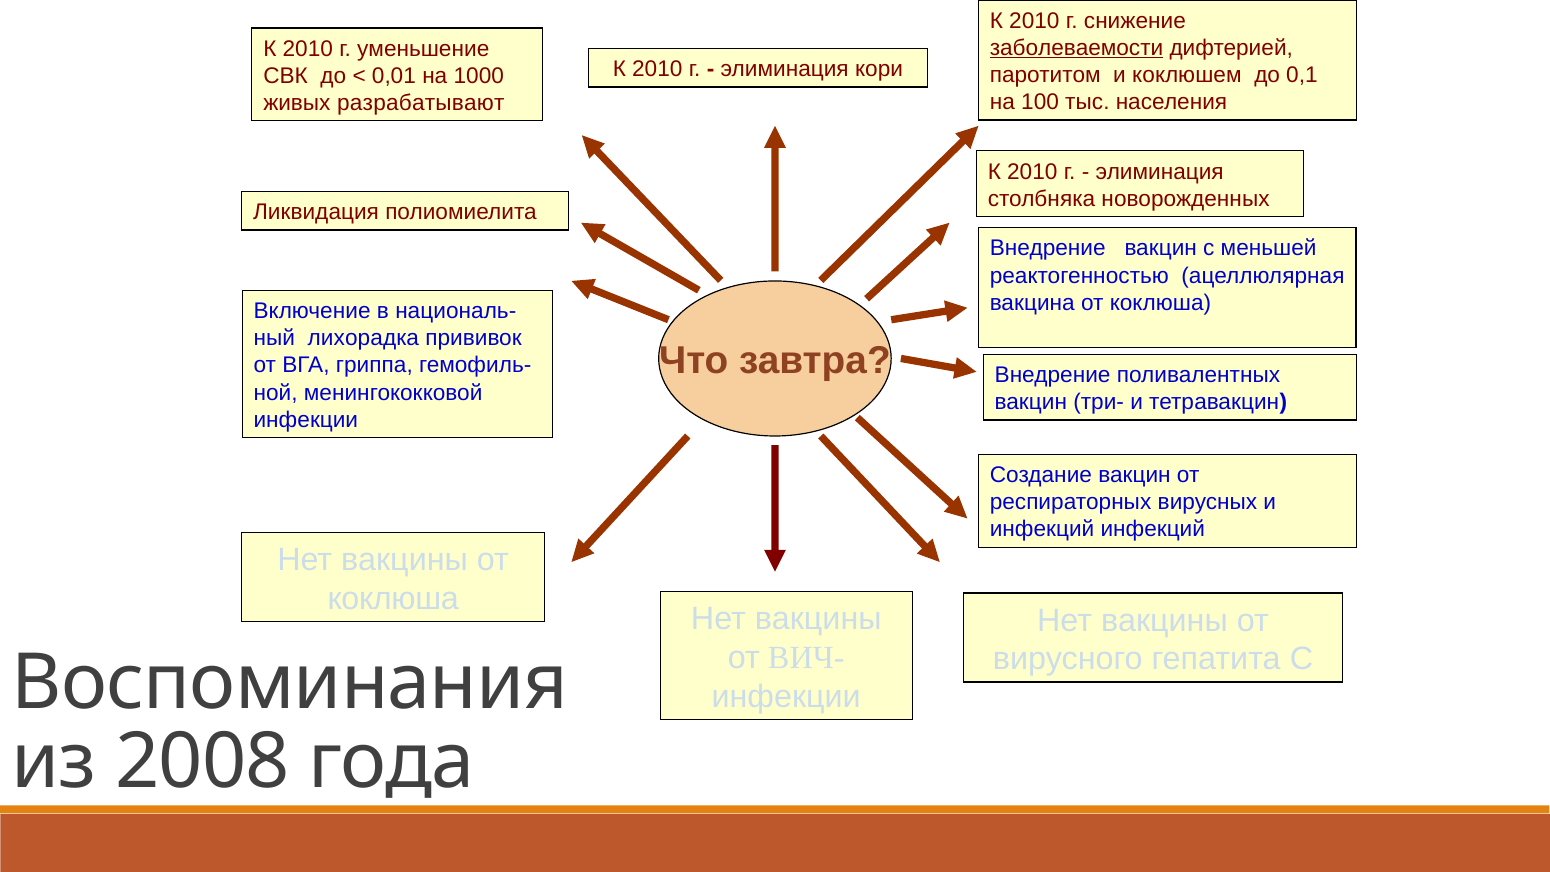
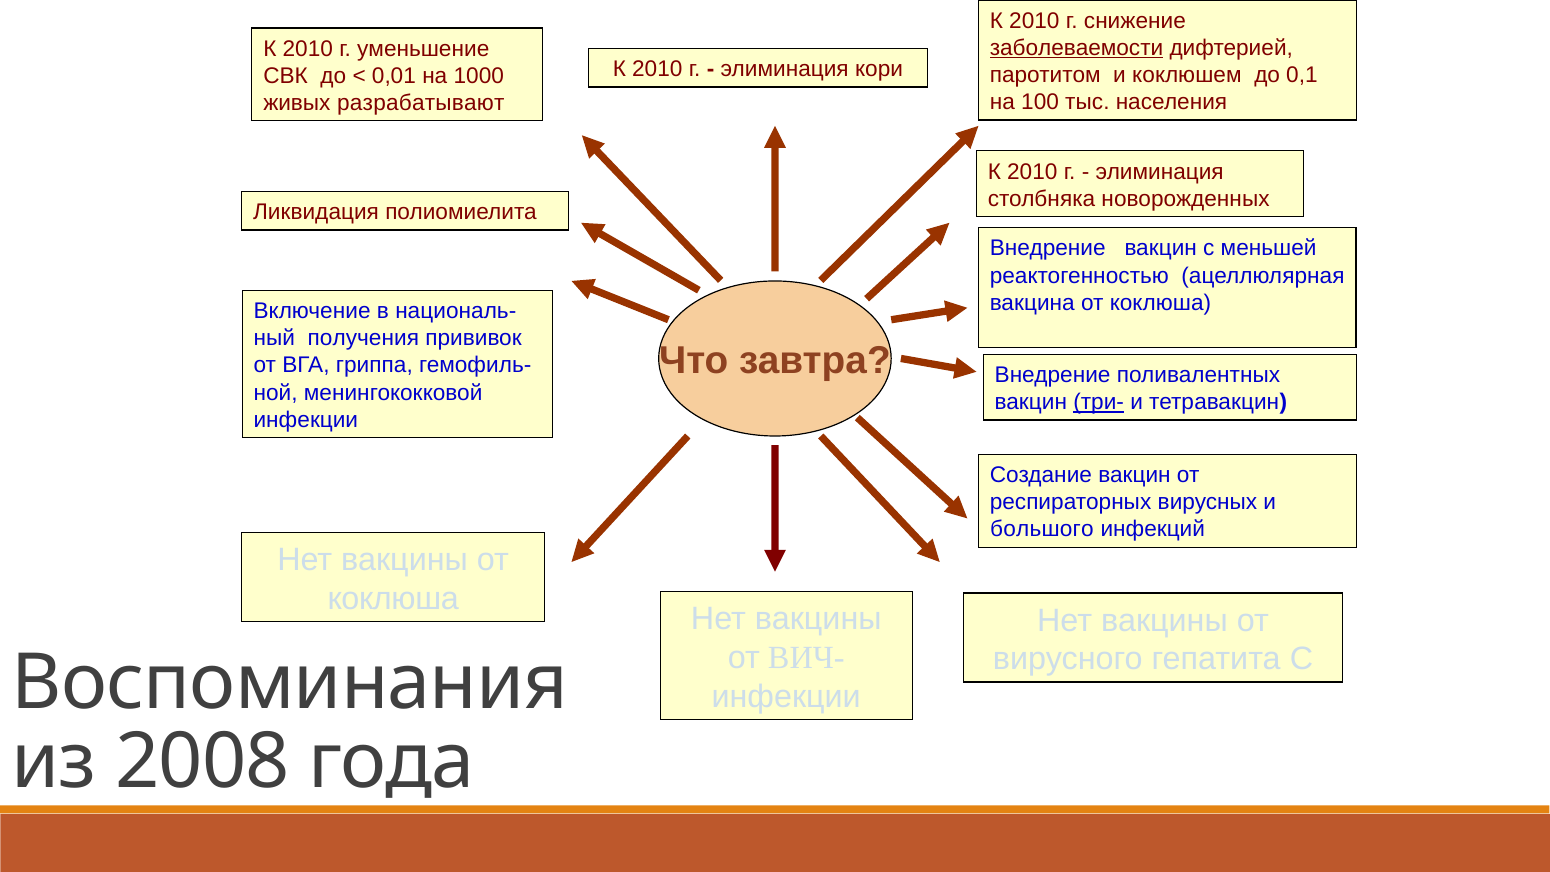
лихорадка: лихорадка -> получения
три- underline: none -> present
инфекций at (1042, 529): инфекций -> большого
